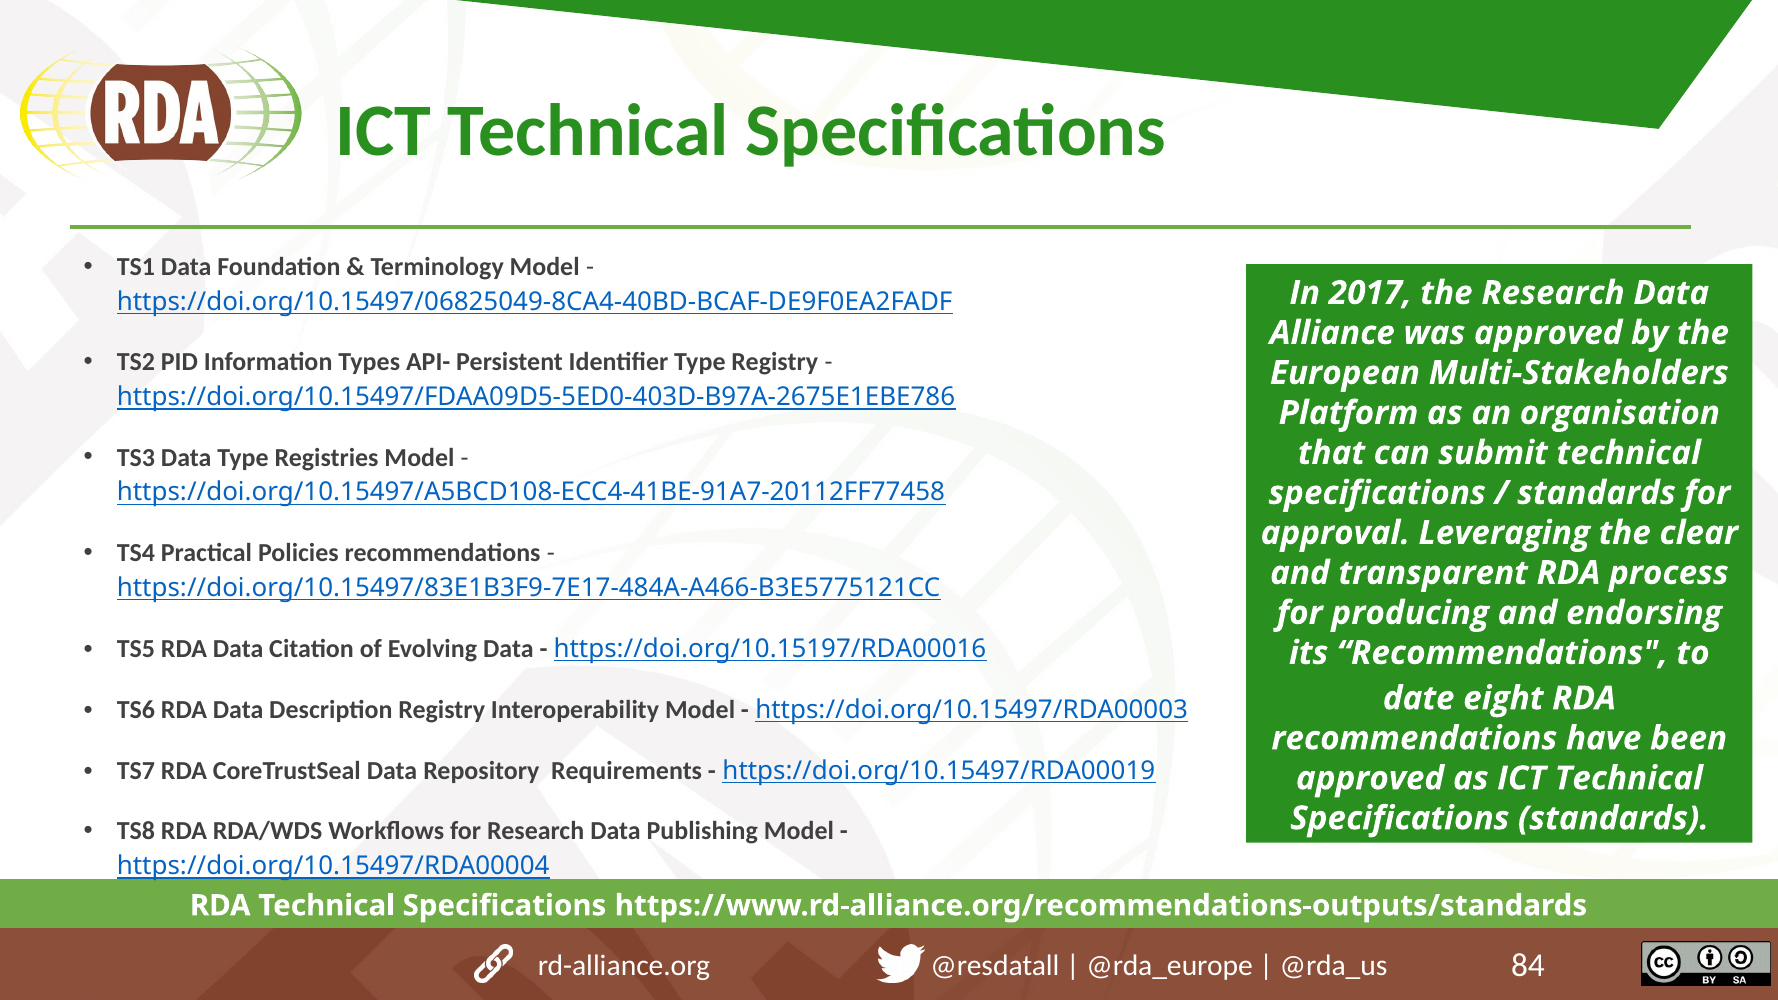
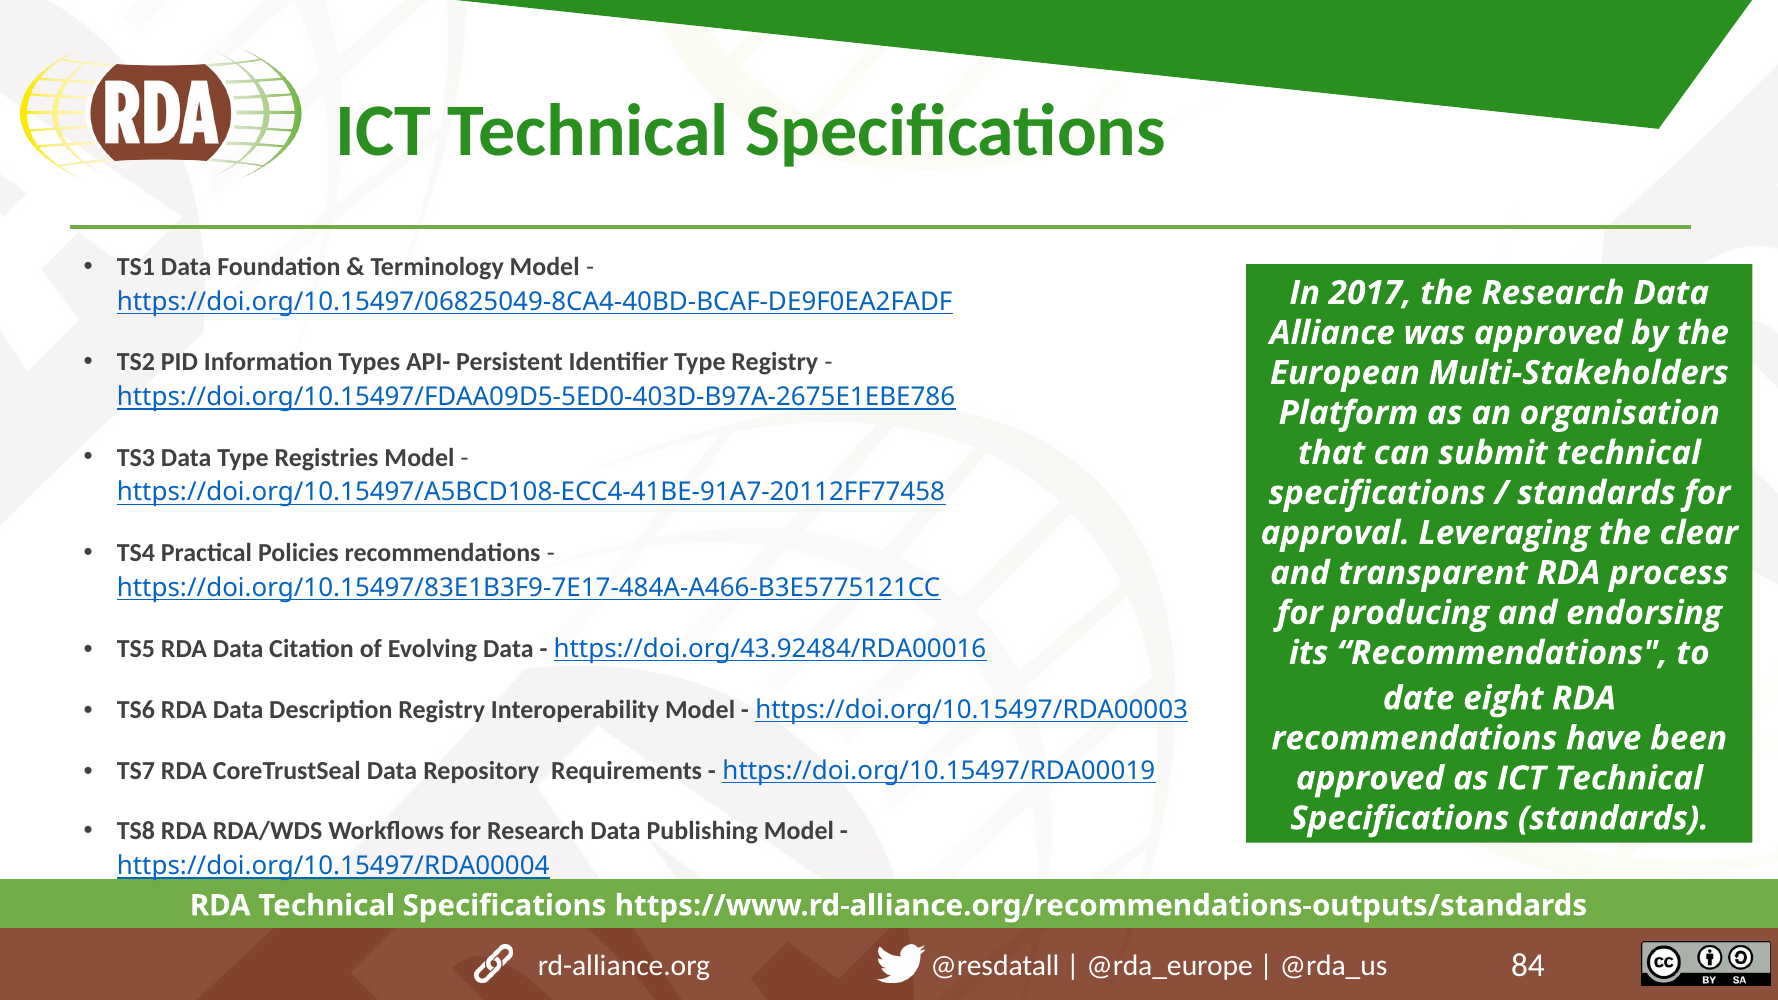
https://doi.org/10.15197/RDA00016: https://doi.org/10.15197/RDA00016 -> https://doi.org/43.92484/RDA00016
